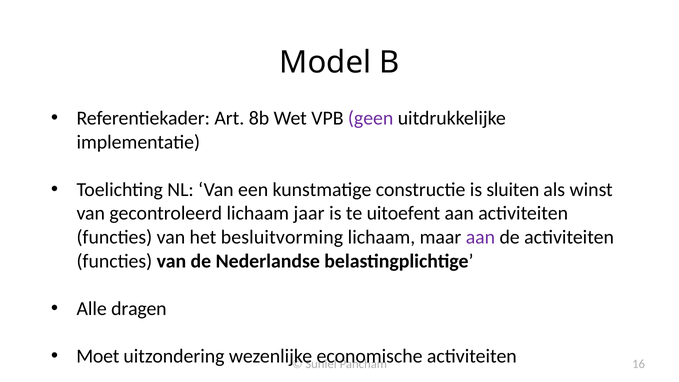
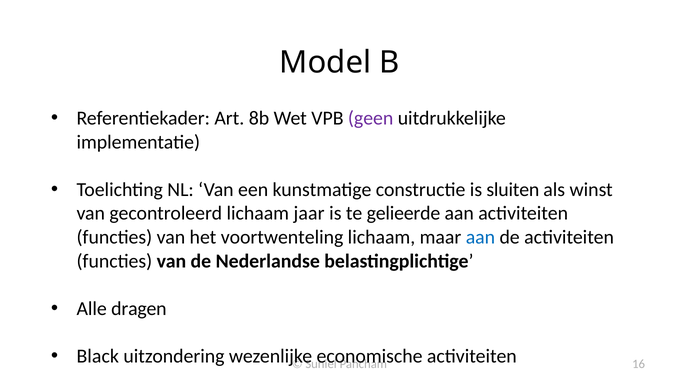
uitoefent: uitoefent -> gelieerde
besluitvorming: besluitvorming -> voortwenteling
aan at (480, 237) colour: purple -> blue
Moet: Moet -> Black
